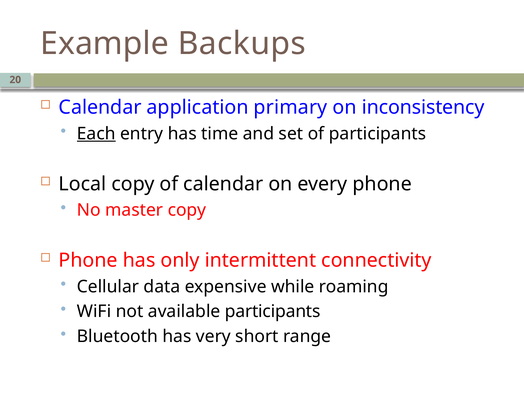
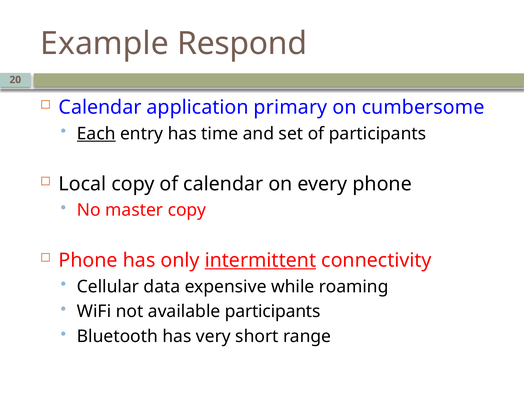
Backups: Backups -> Respond
inconsistency: inconsistency -> cumbersome
intermittent underline: none -> present
